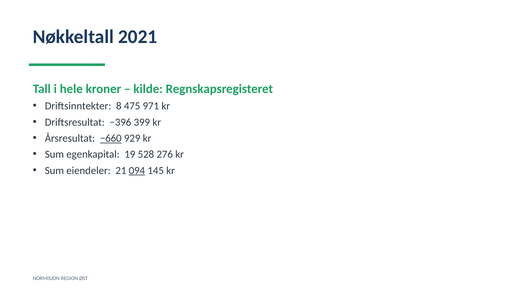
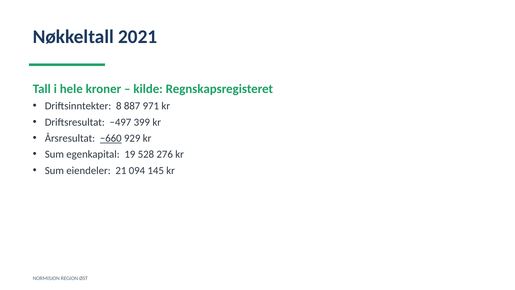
475: 475 -> 887
−396: −396 -> −497
094 underline: present -> none
